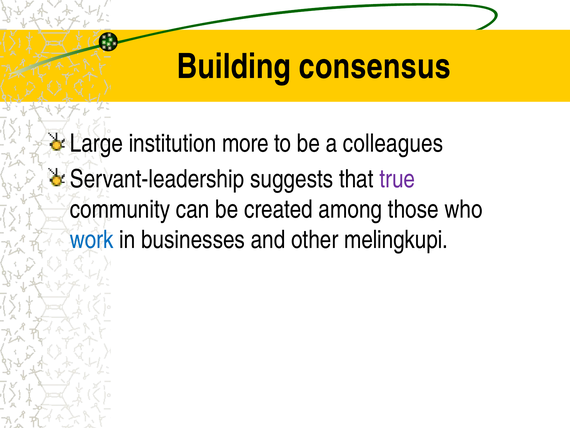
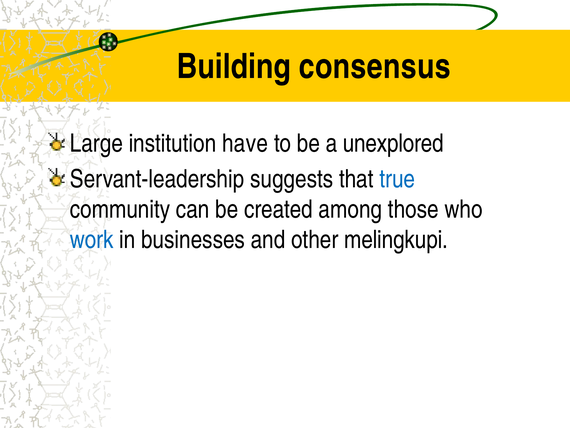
more: more -> have
colleagues: colleagues -> unexplored
true colour: purple -> blue
